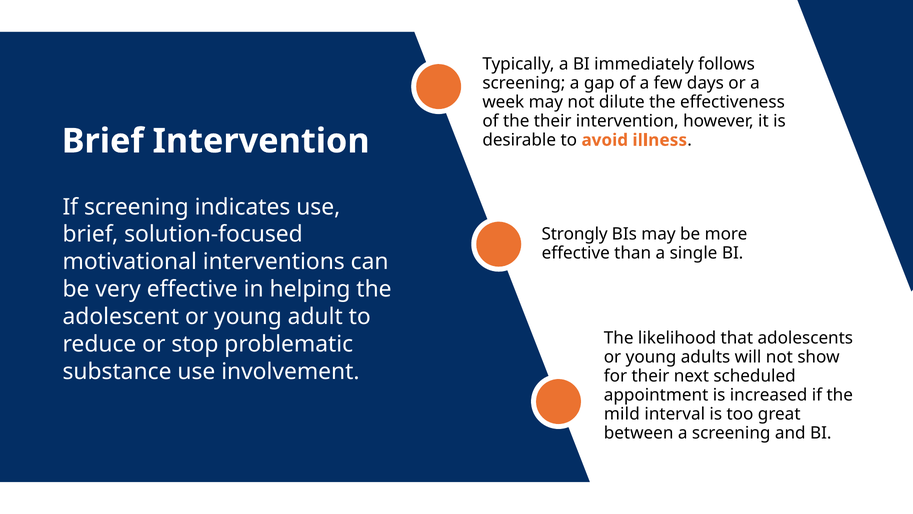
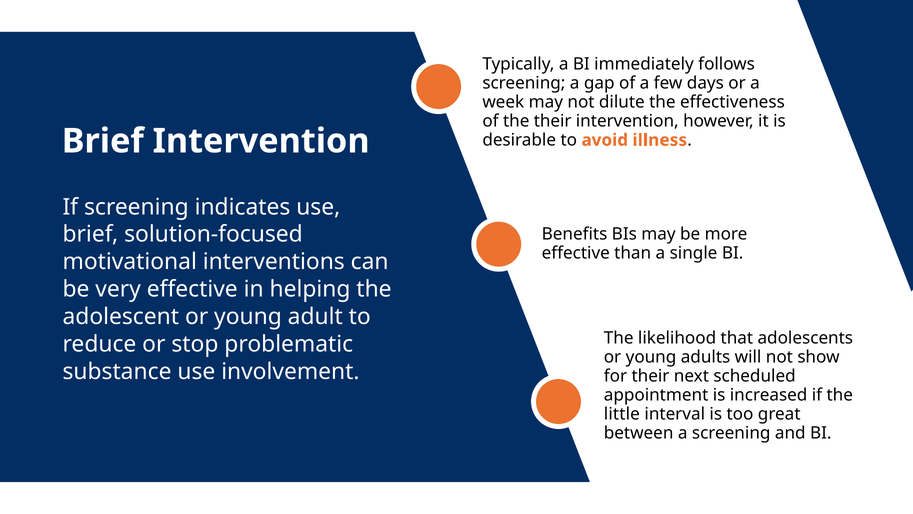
Strongly: Strongly -> Benefits
mild: mild -> little
